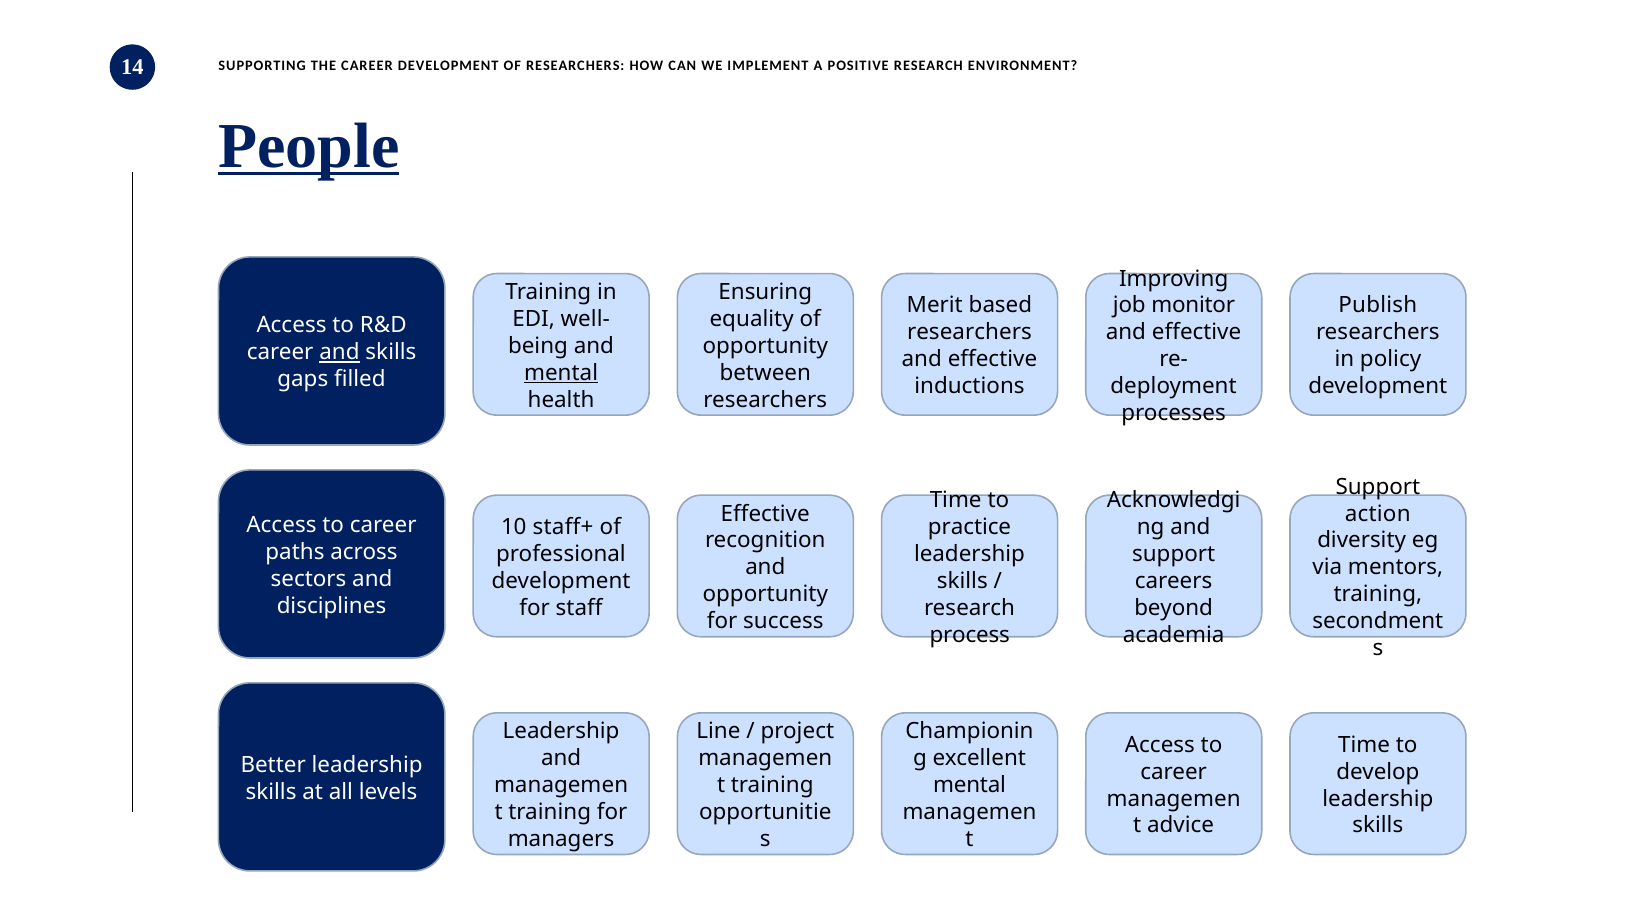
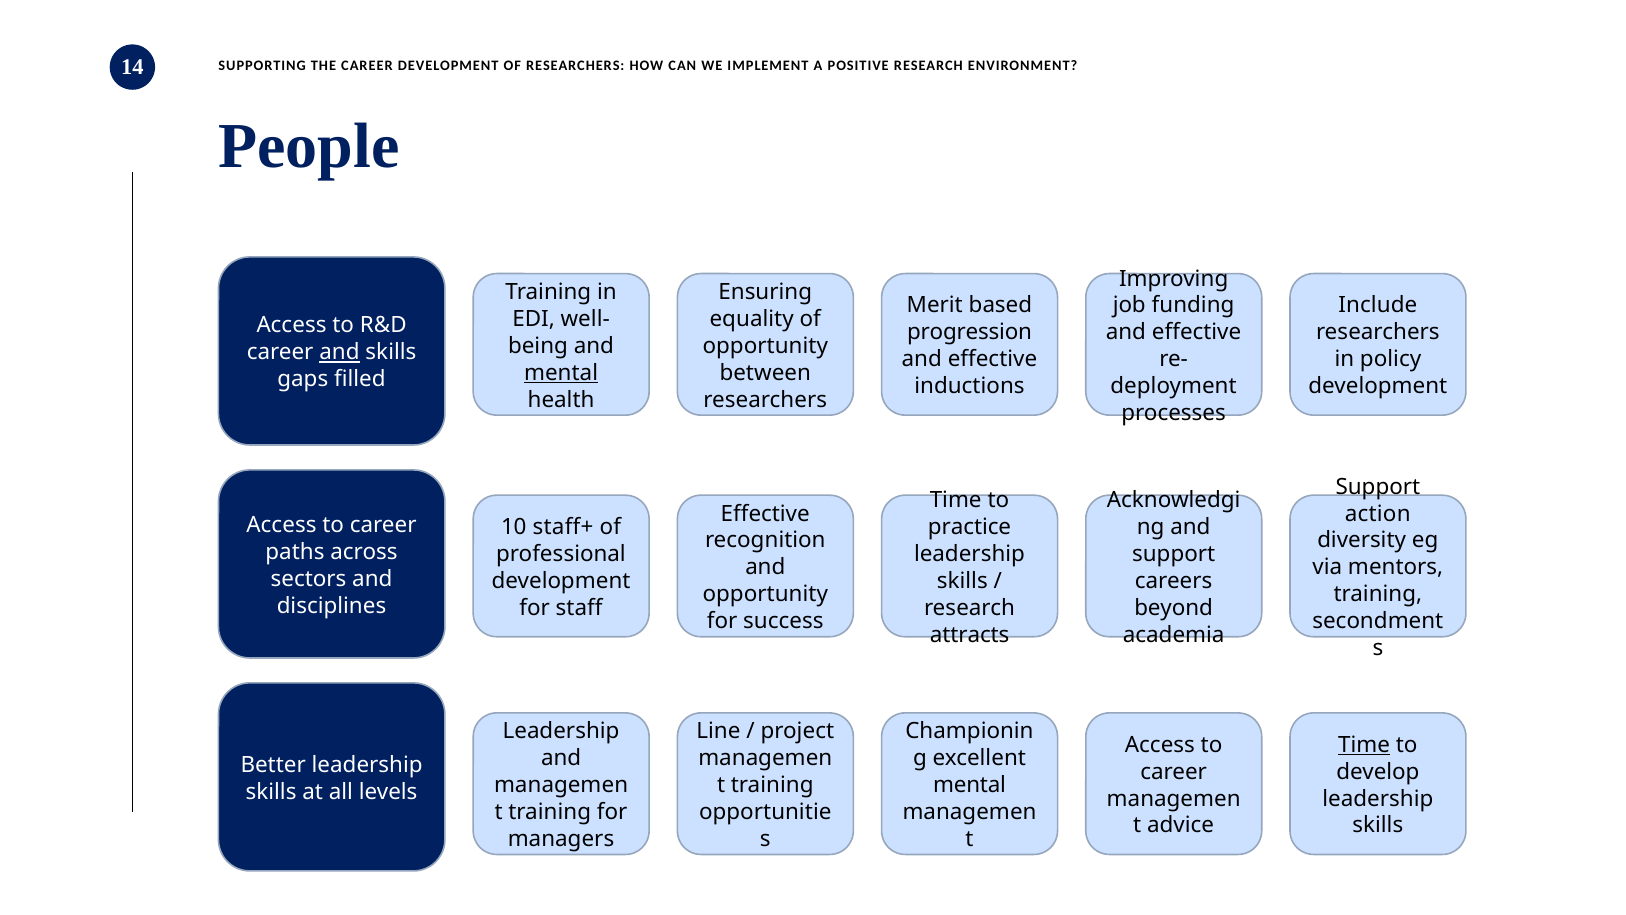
People underline: present -> none
monitor: monitor -> funding
Publish: Publish -> Include
researchers at (969, 332): researchers -> progression
process: process -> attracts
Time at (1364, 745) underline: none -> present
